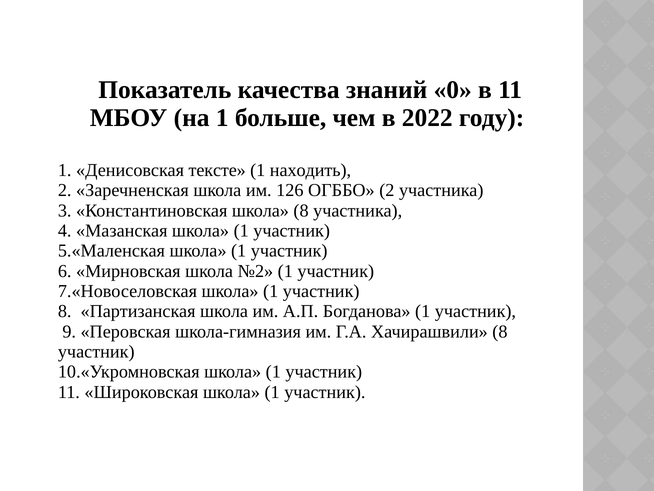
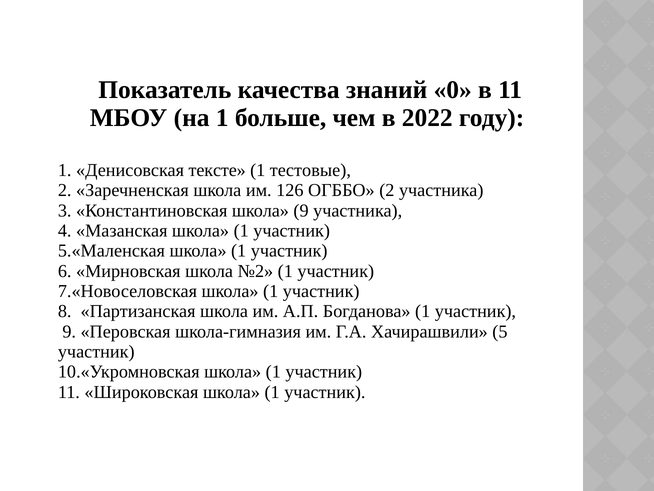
находить: находить -> тестовые
школа 8: 8 -> 9
Хачирашвили 8: 8 -> 5
